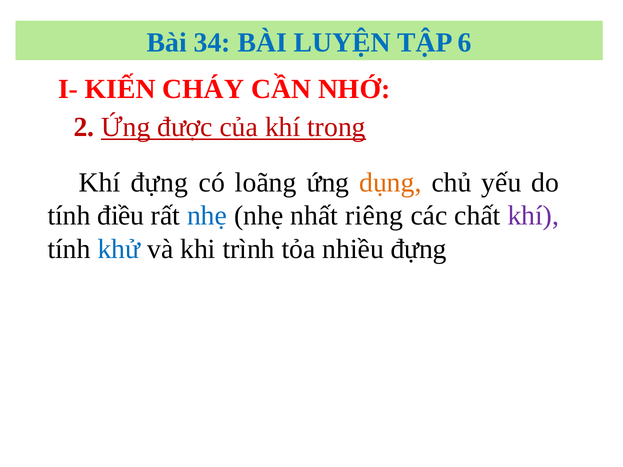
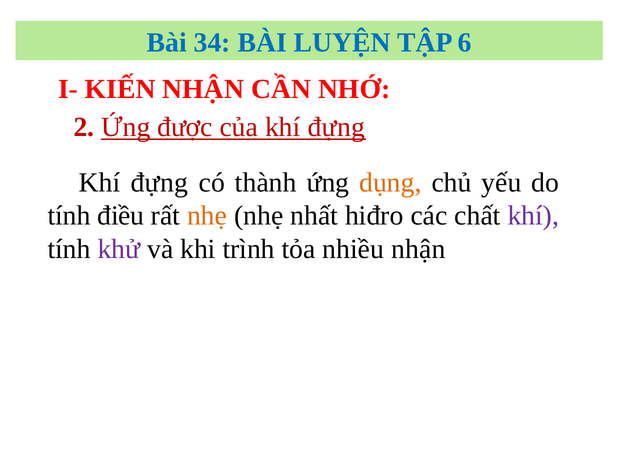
KIẾN CHÁY: CHÁY -> NHẬN
của khí trong: trong -> đựng
loãng: loãng -> thành
nhẹ at (207, 216) colour: blue -> orange
riêng: riêng -> hiđro
khử colour: blue -> purple
nhiều đựng: đựng -> nhận
